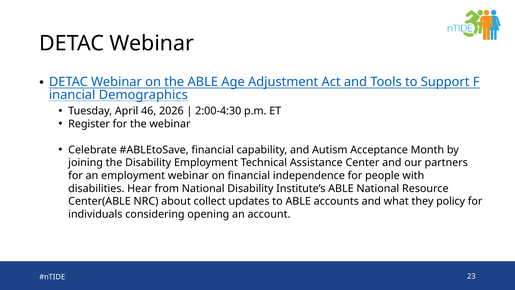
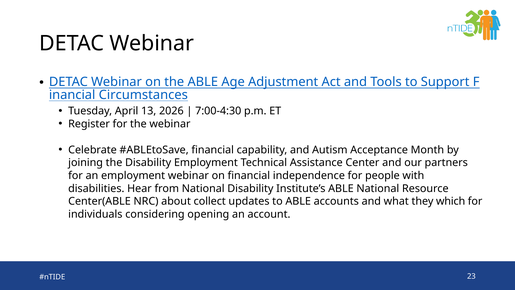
Demographics: Demographics -> Circumstances
46: 46 -> 13
2:00-4:30: 2:00-4:30 -> 7:00-4:30
policy: policy -> which
